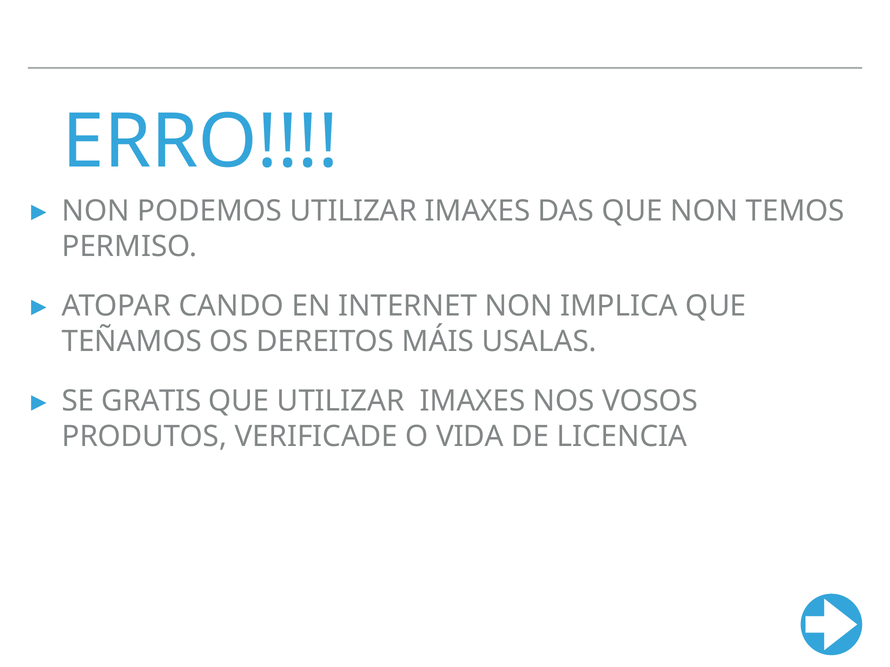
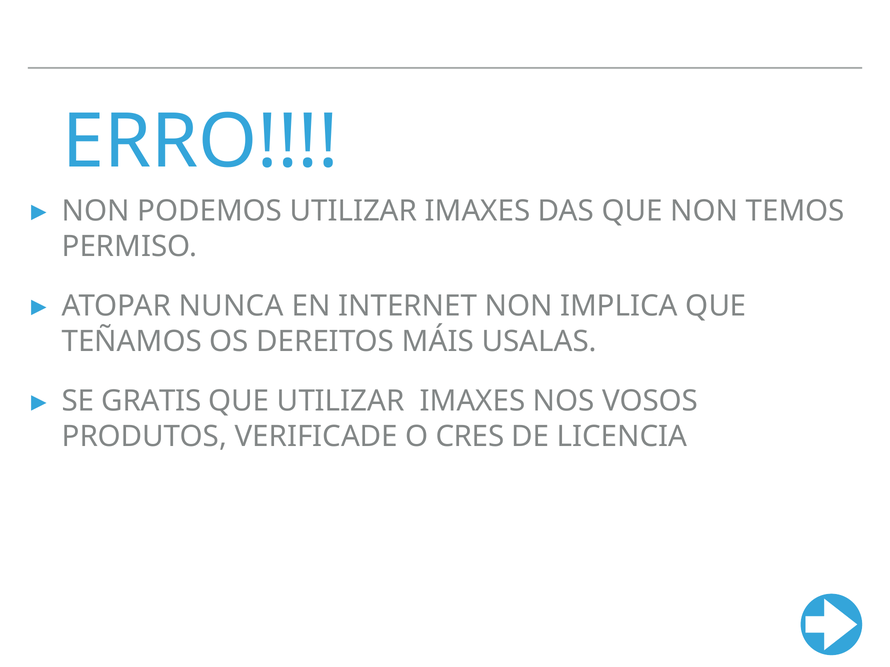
CANDO: CANDO -> NUNCA
VIDA: VIDA -> CRES
